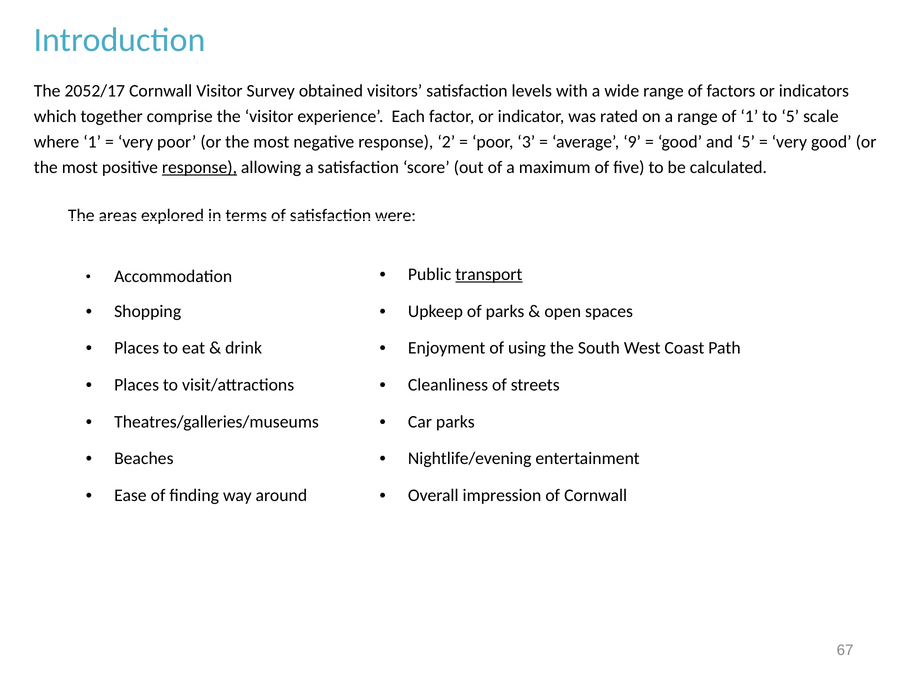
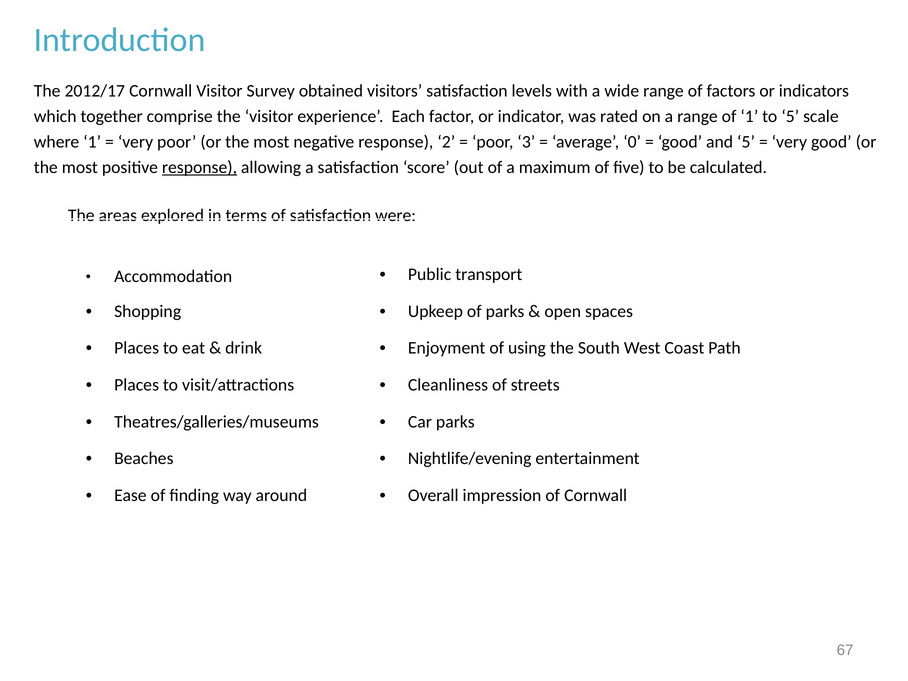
2052/17: 2052/17 -> 2012/17
9: 9 -> 0
transport underline: present -> none
